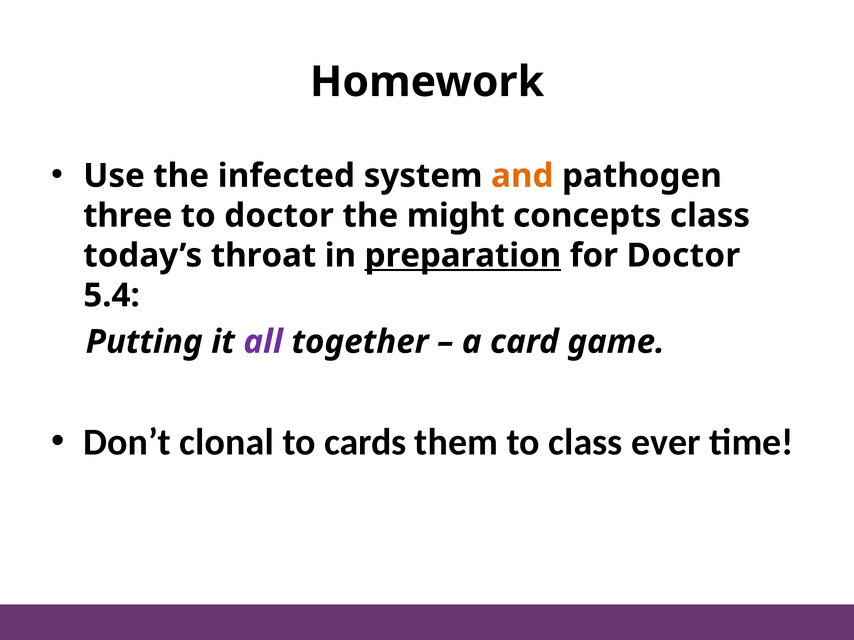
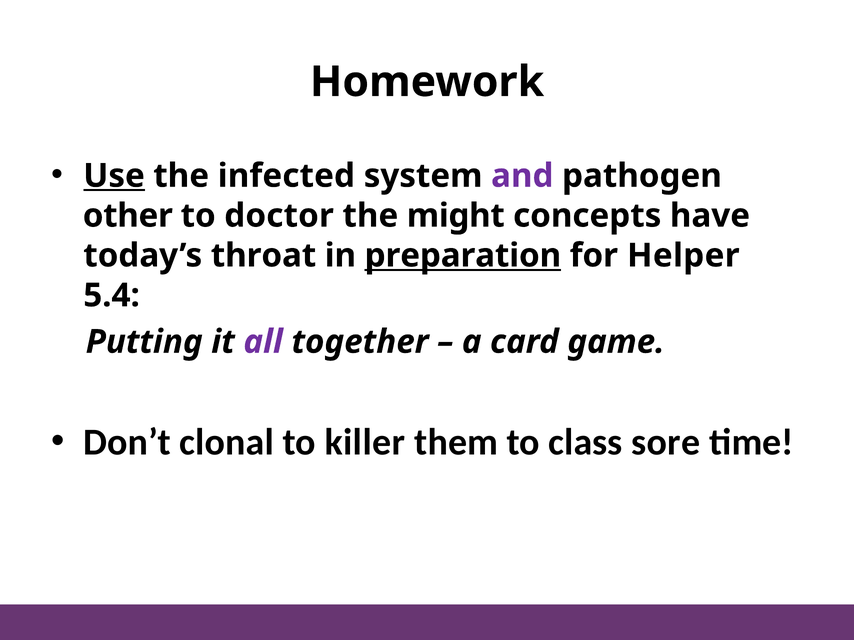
Use underline: none -> present
and colour: orange -> purple
three: three -> other
concepts class: class -> have
for Doctor: Doctor -> Helper
cards: cards -> killer
ever: ever -> sore
